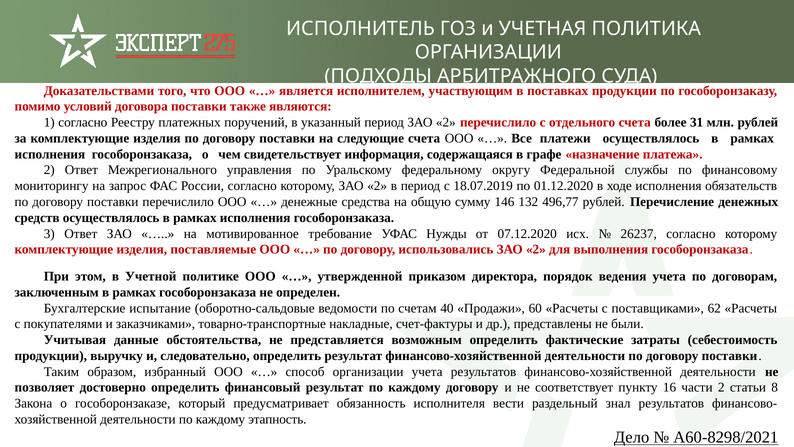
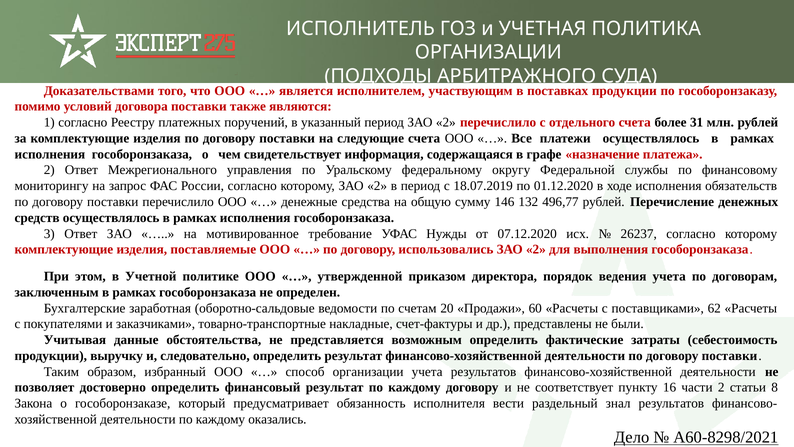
испытание: испытание -> заработная
40: 40 -> 20
этапность: этапность -> оказались
